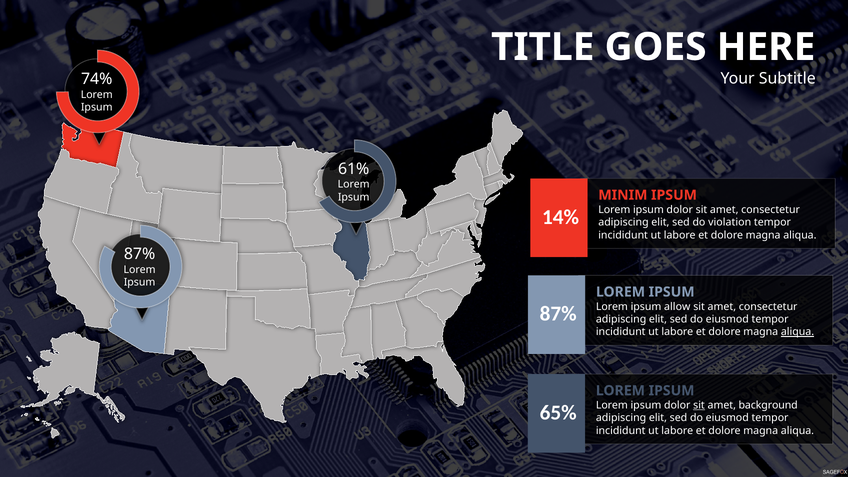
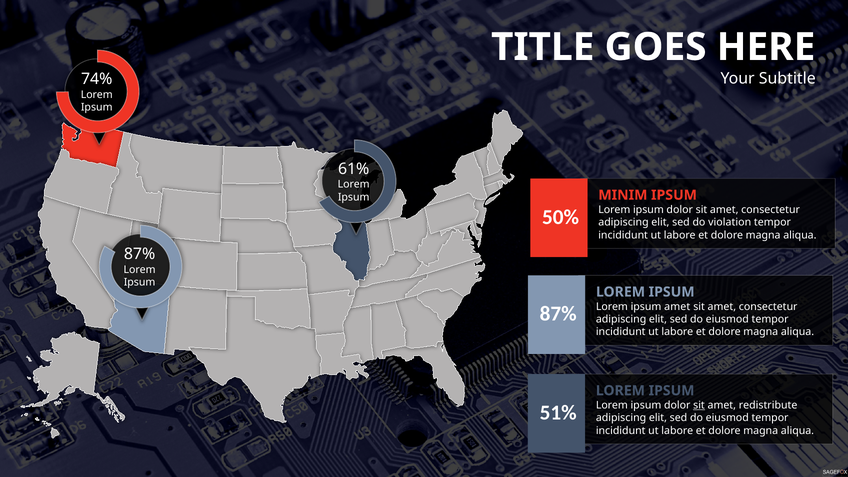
14%: 14% -> 50%
ipsum allow: allow -> amet
aliqua at (798, 332) underline: present -> none
background: background -> redistribute
65%: 65% -> 51%
